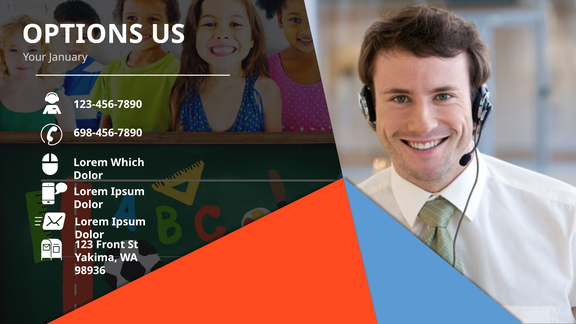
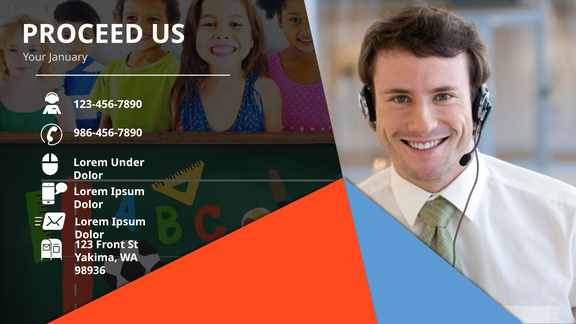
OPTIONS: OPTIONS -> PROCEED
698-456-7890: 698-456-7890 -> 986-456-7890
Which: Which -> Under
